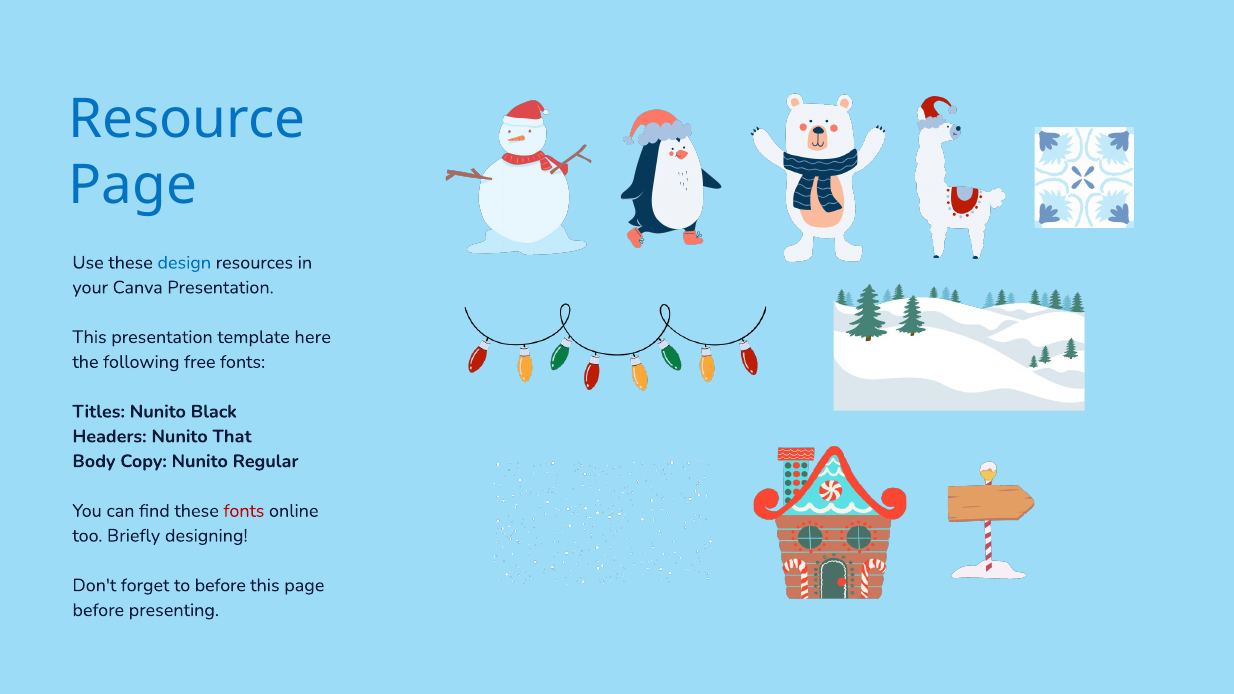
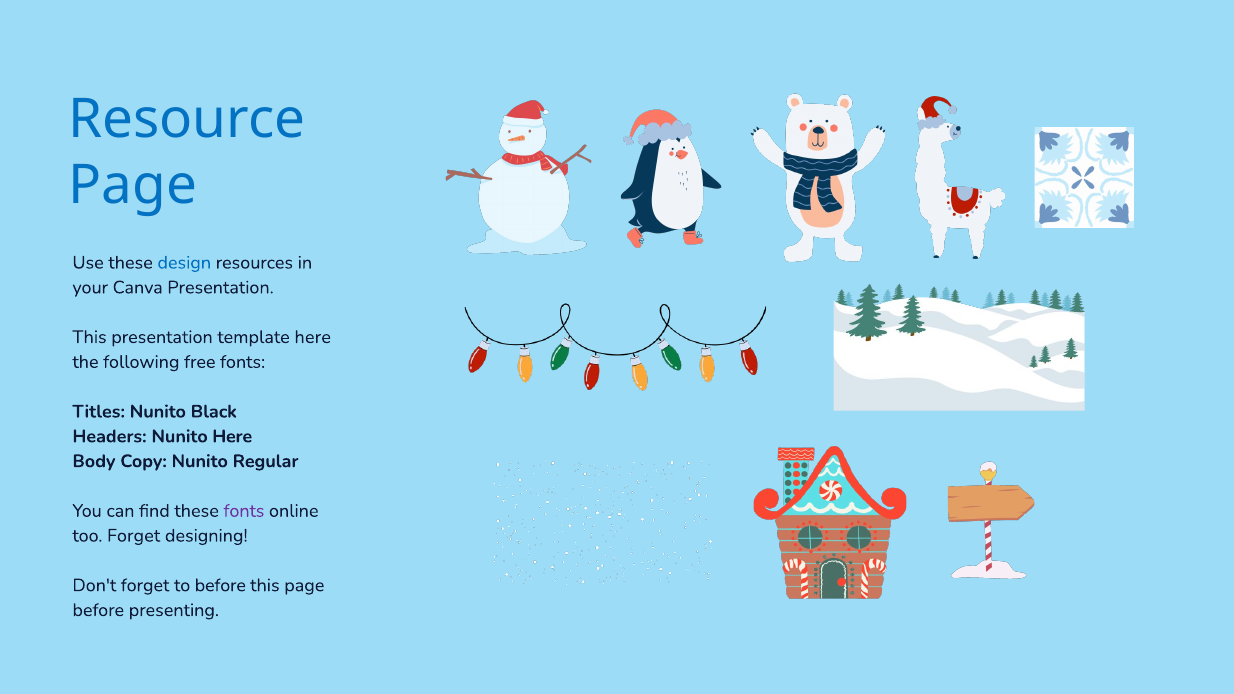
Nunito That: That -> Here
fonts at (244, 511) colour: red -> purple
too Briefly: Briefly -> Forget
